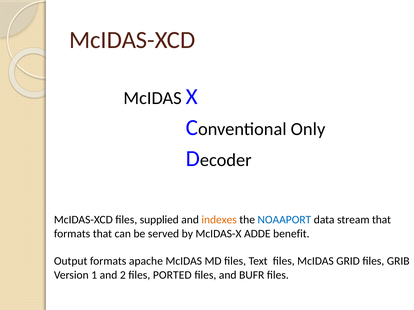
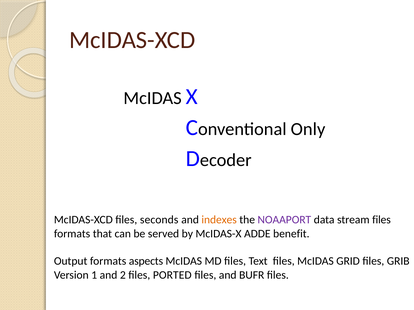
supplied: supplied -> seconds
NOAAPORT colour: blue -> purple
stream that: that -> files
apache: apache -> aspects
